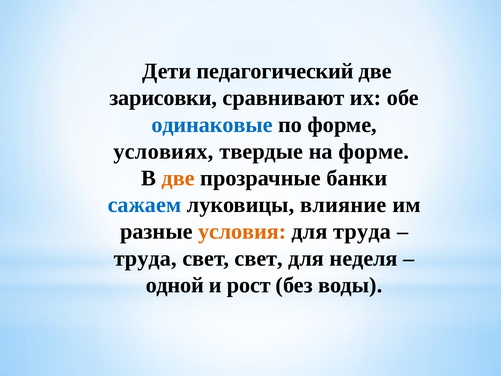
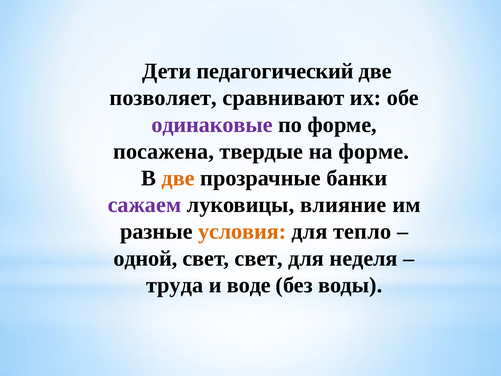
зарисовки: зарисовки -> позволяет
одинаковые colour: blue -> purple
условиях: условиях -> посажена
сажаем colour: blue -> purple
для труда: труда -> тепло
труда at (145, 258): труда -> одной
одной: одной -> труда
рост: рост -> воде
